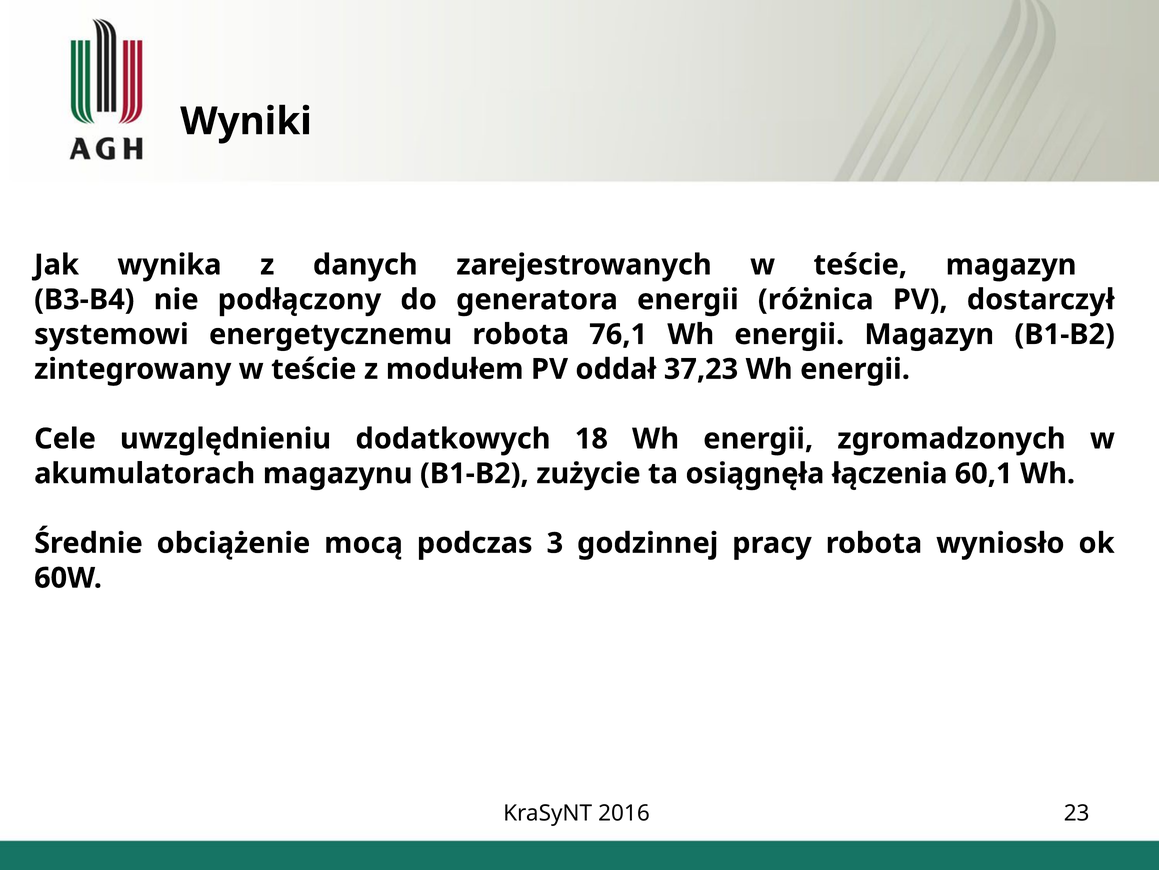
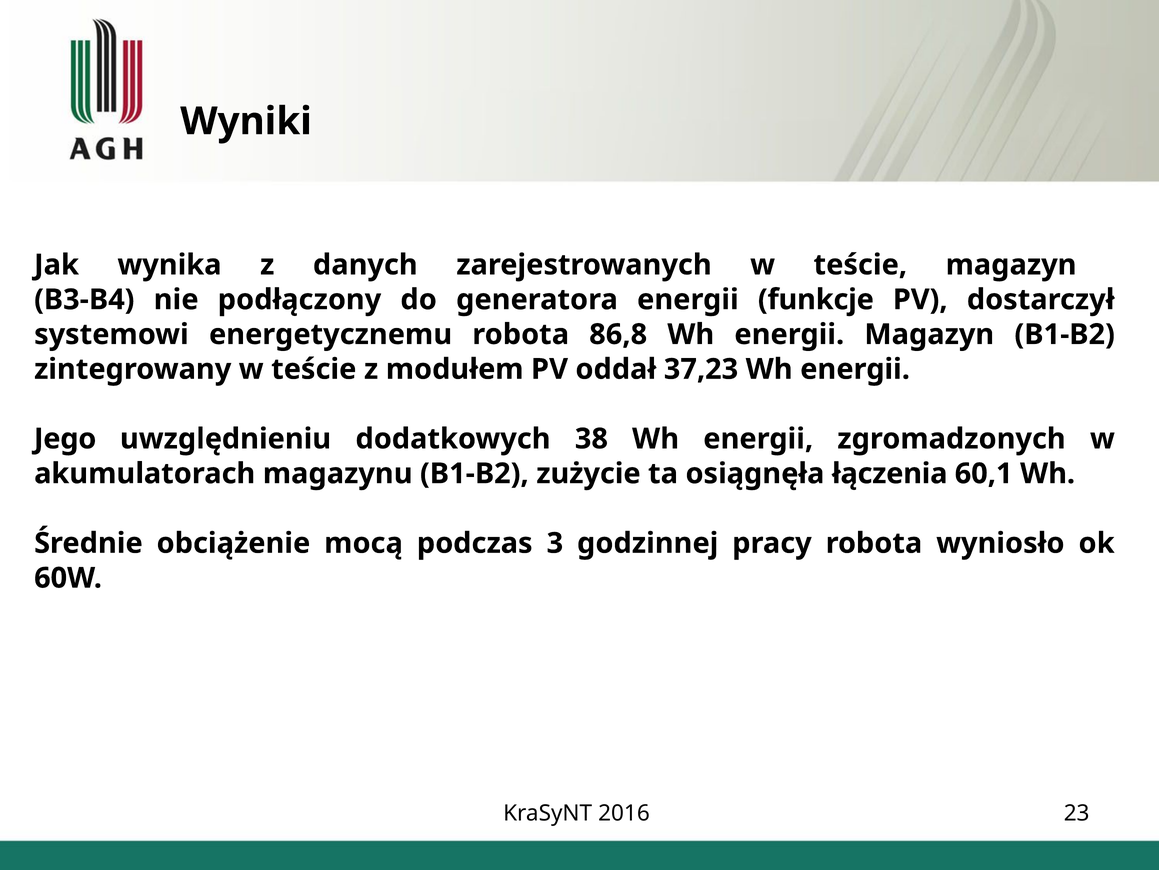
różnica: różnica -> funkcje
76,1: 76,1 -> 86,8
Cele: Cele -> Jego
18: 18 -> 38
